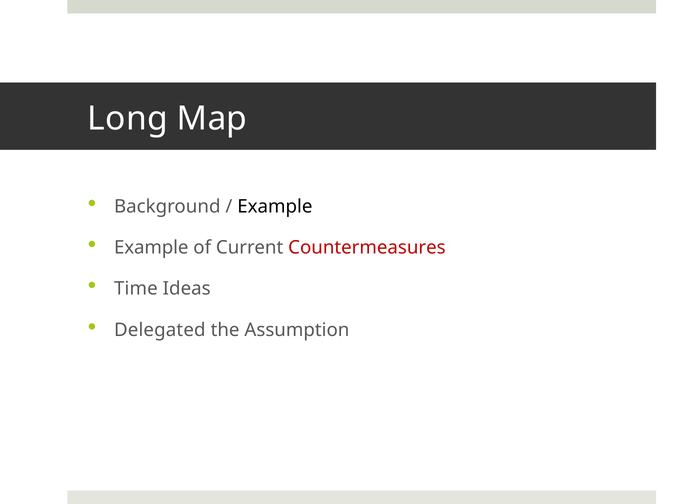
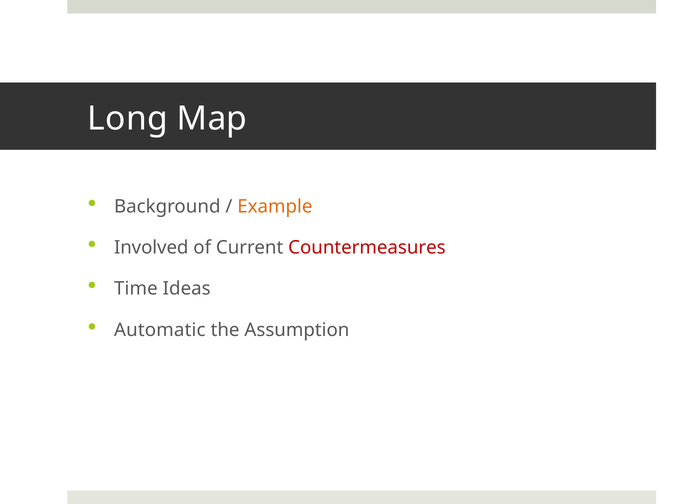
Example at (275, 207) colour: black -> orange
Example at (151, 248): Example -> Involved
Delegated: Delegated -> Automatic
